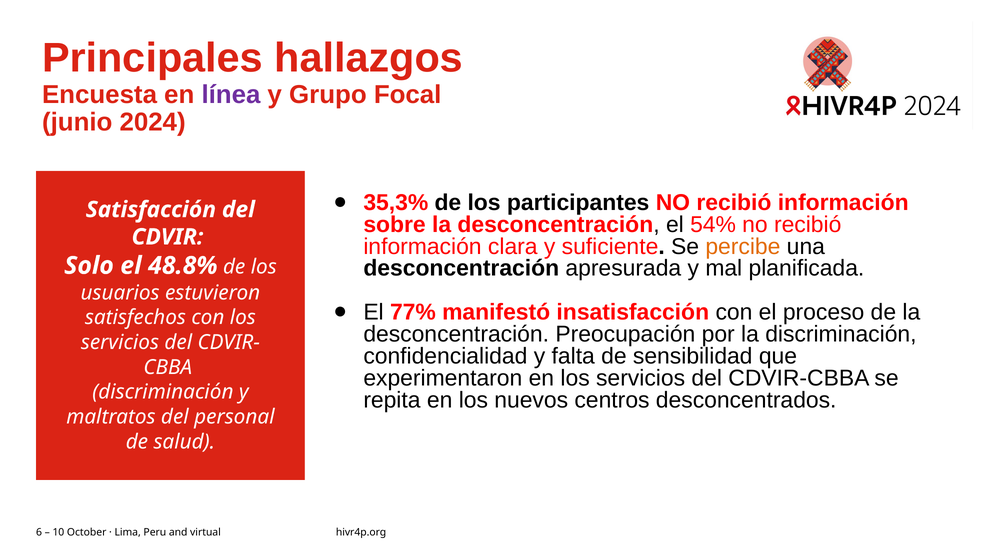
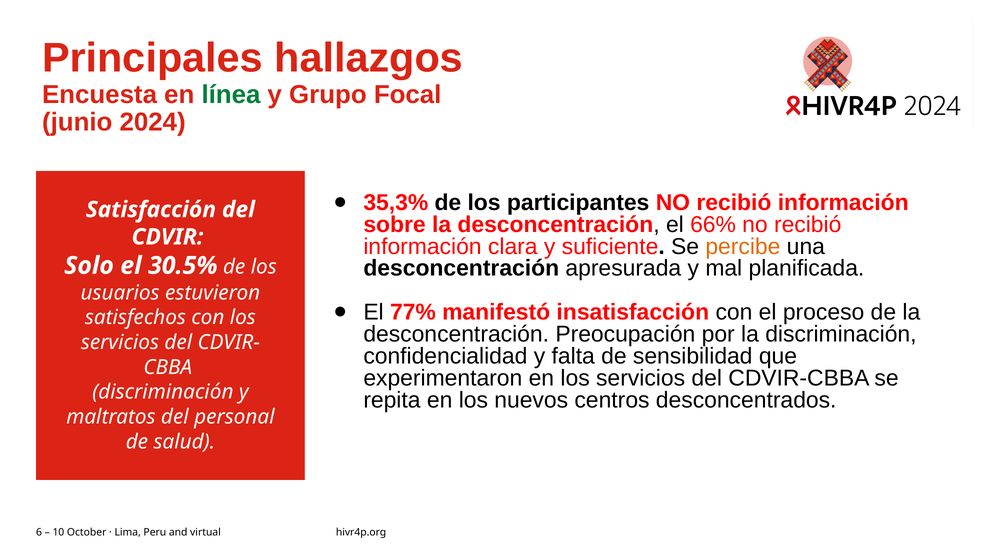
línea colour: purple -> green
54%: 54% -> 66%
48.8%: 48.8% -> 30.5%
